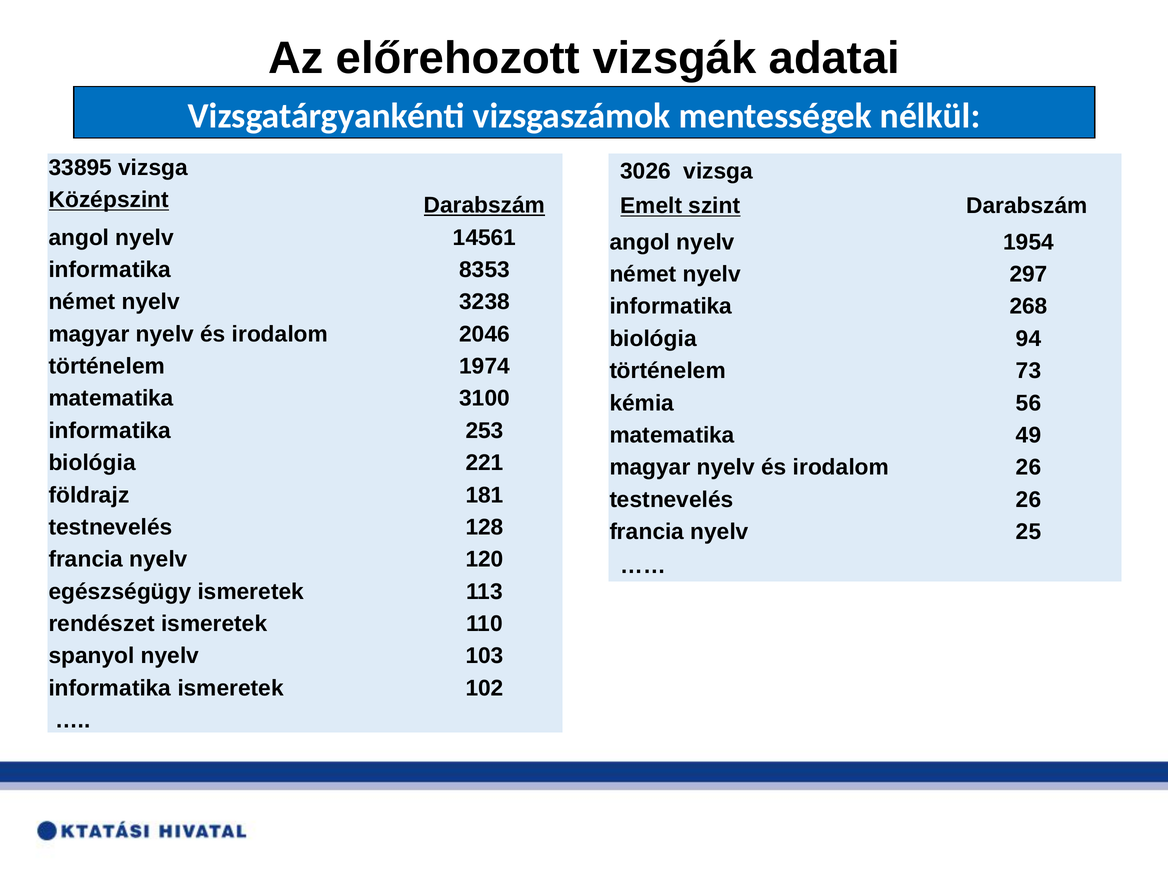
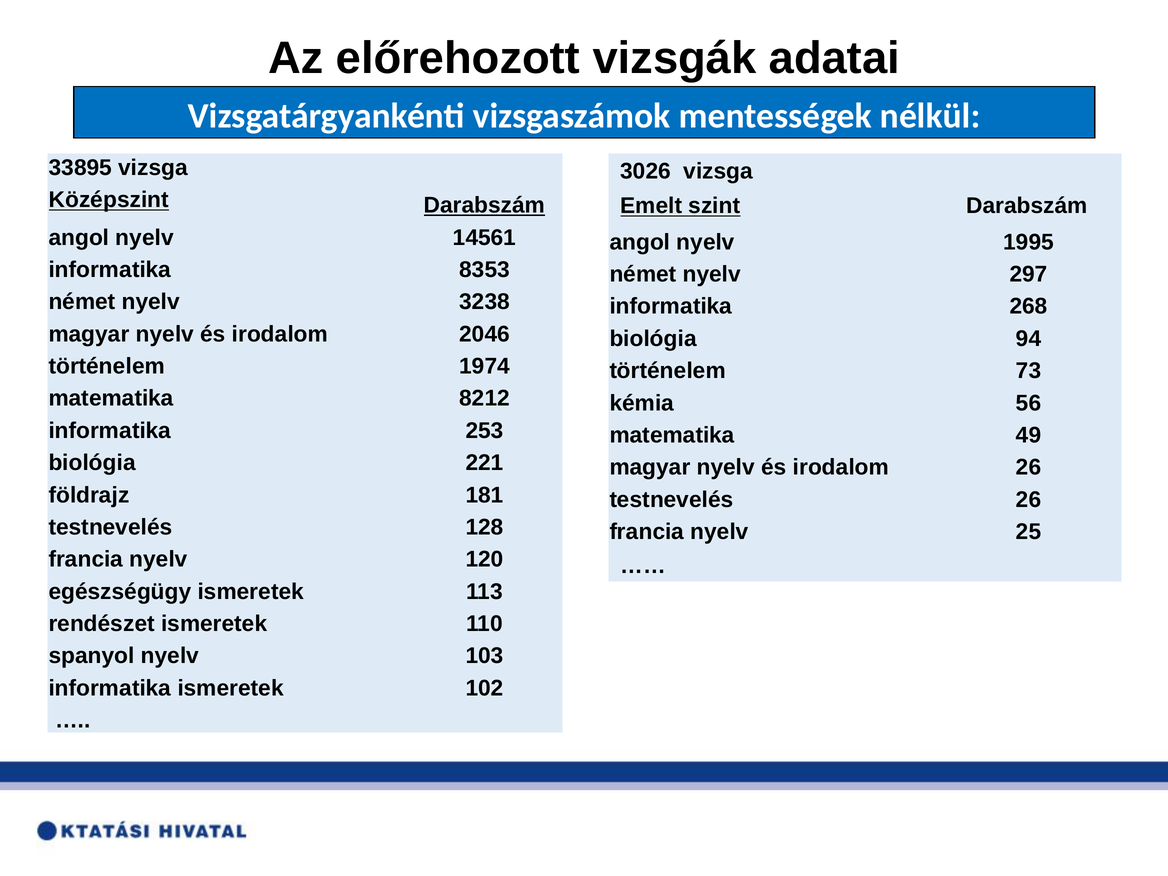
1954: 1954 -> 1995
3100: 3100 -> 8212
